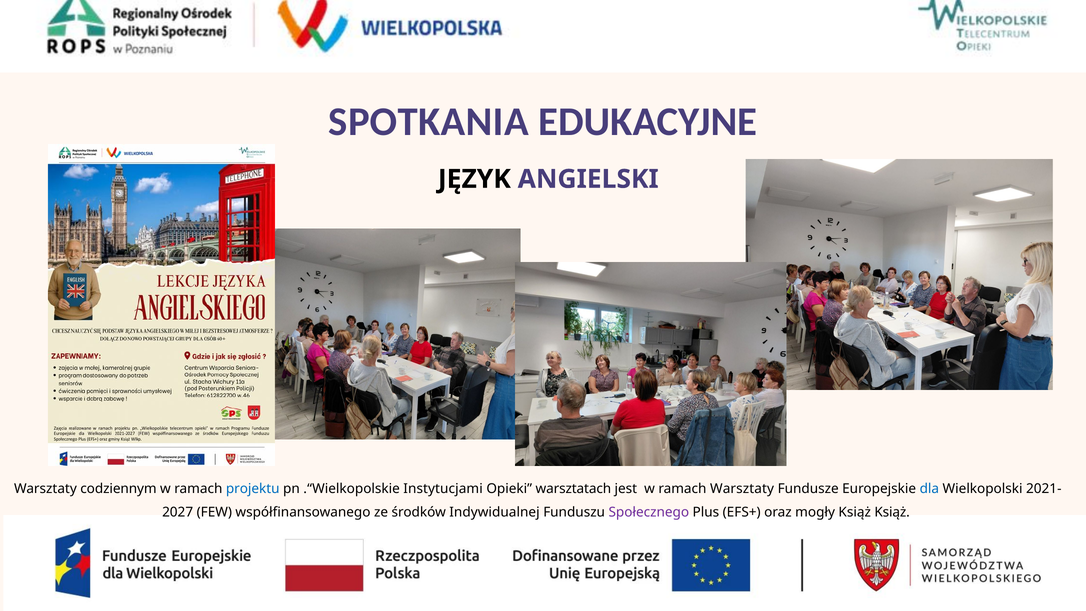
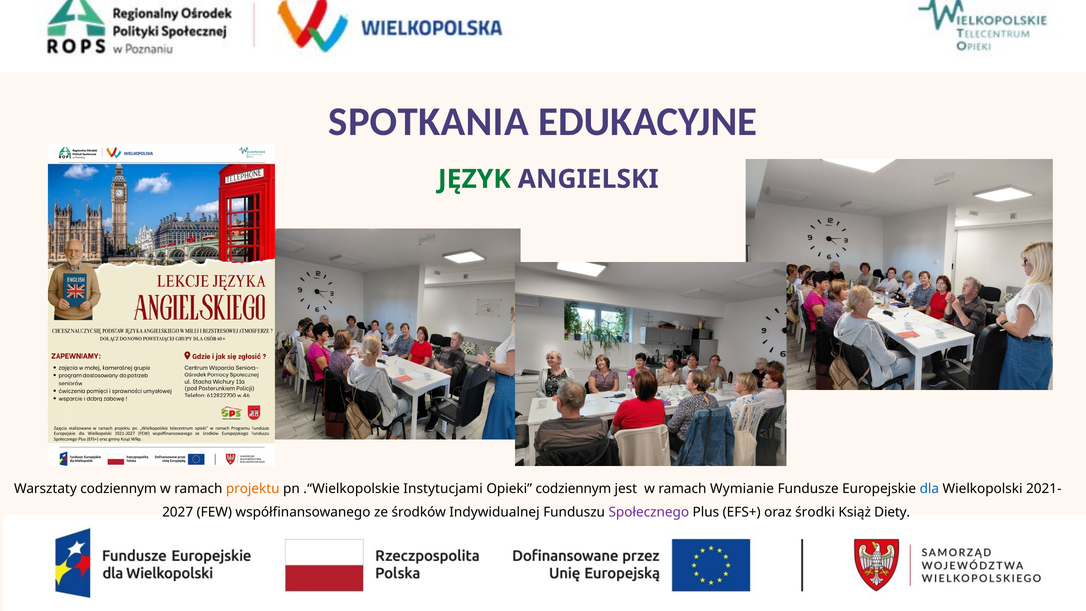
JĘZYK colour: black -> green
projektu colour: blue -> orange
Opieki warsztatach: warsztatach -> codziennym
ramach Warsztaty: Warsztaty -> Wymianie
mogły: mogły -> środki
Książ Książ: Książ -> Diety
